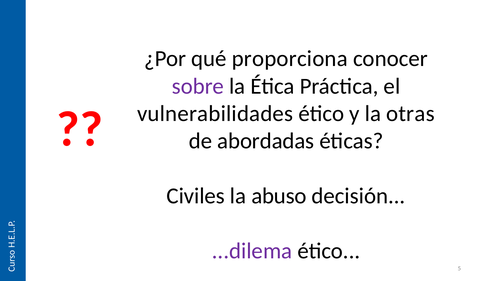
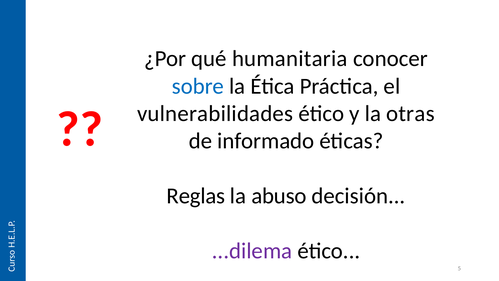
proporciona: proporciona -> humanitaria
sobre colour: purple -> blue
abordadas: abordadas -> informado
Civiles: Civiles -> Reglas
